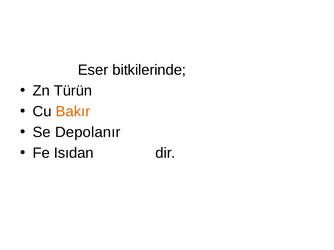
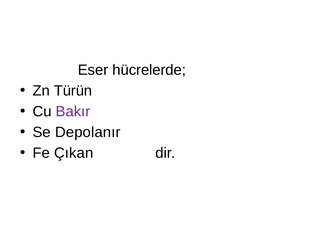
bitkilerinde: bitkilerinde -> hücrelerde
Bakır colour: orange -> purple
Isıdan: Isıdan -> Çıkan
